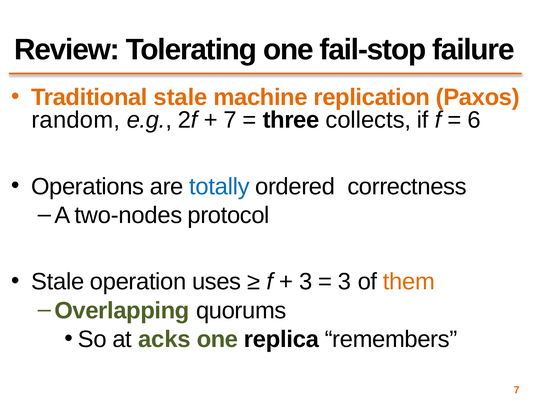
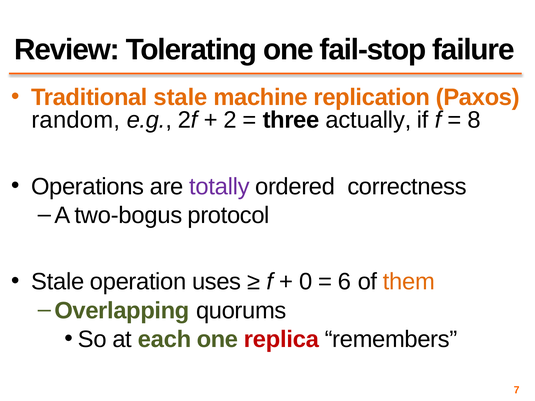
7 at (230, 120): 7 -> 2
collects: collects -> actually
6: 6 -> 8
totally colour: blue -> purple
two-nodes: two-nodes -> two-bogus
3 at (306, 282): 3 -> 0
3 at (345, 282): 3 -> 6
acks: acks -> each
replica colour: black -> red
